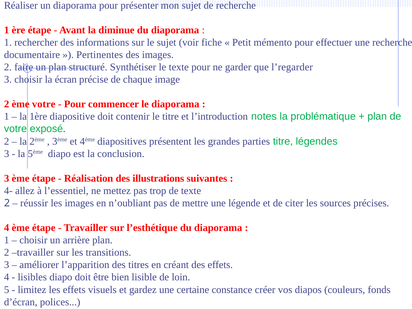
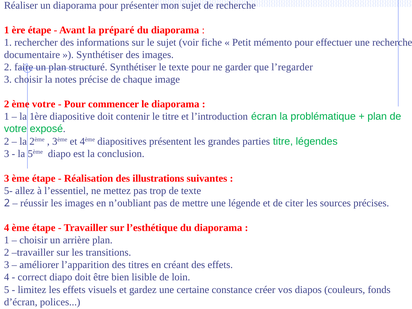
diminue: diminue -> préparé
Pertinentes at (100, 55): Pertinentes -> Synthétiser
écran: écran -> notes
notes: notes -> écran
4-: 4- -> 5-
lisibles: lisibles -> correct
